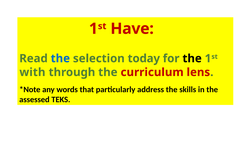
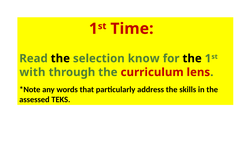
Have: Have -> Time
the at (60, 58) colour: blue -> black
today: today -> know
